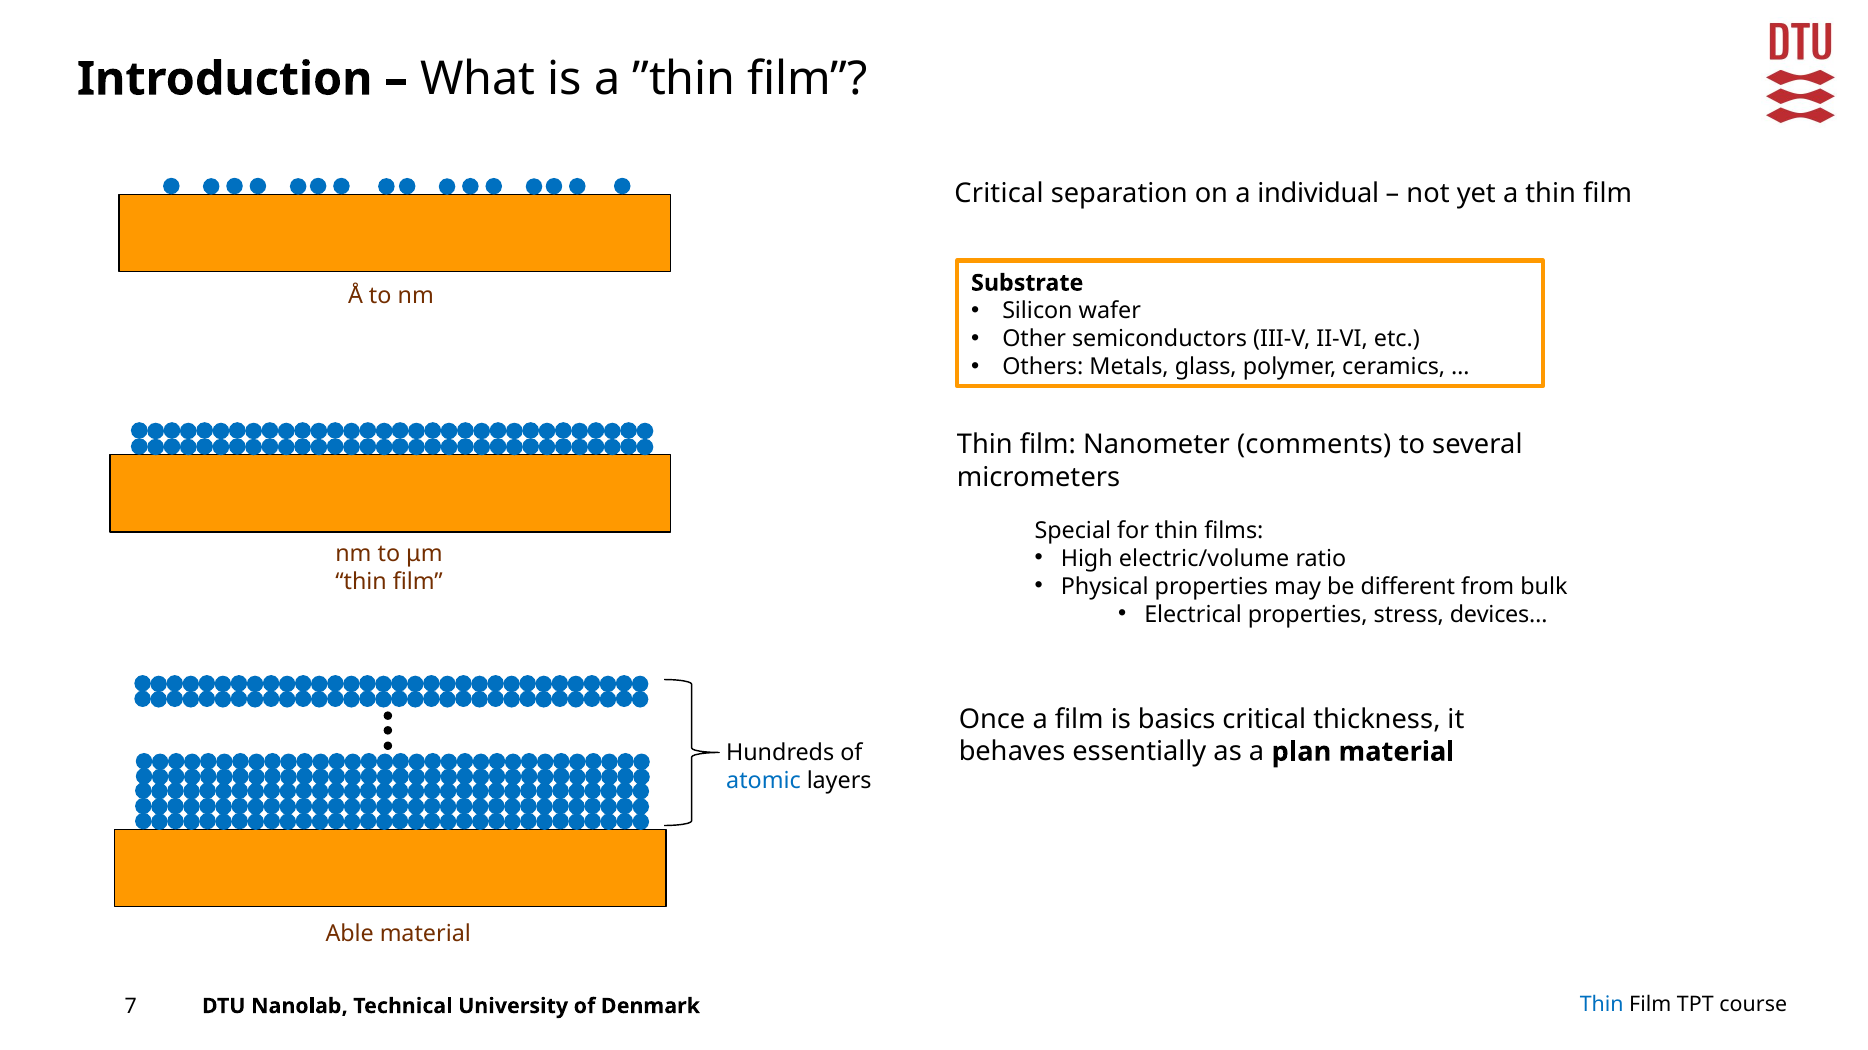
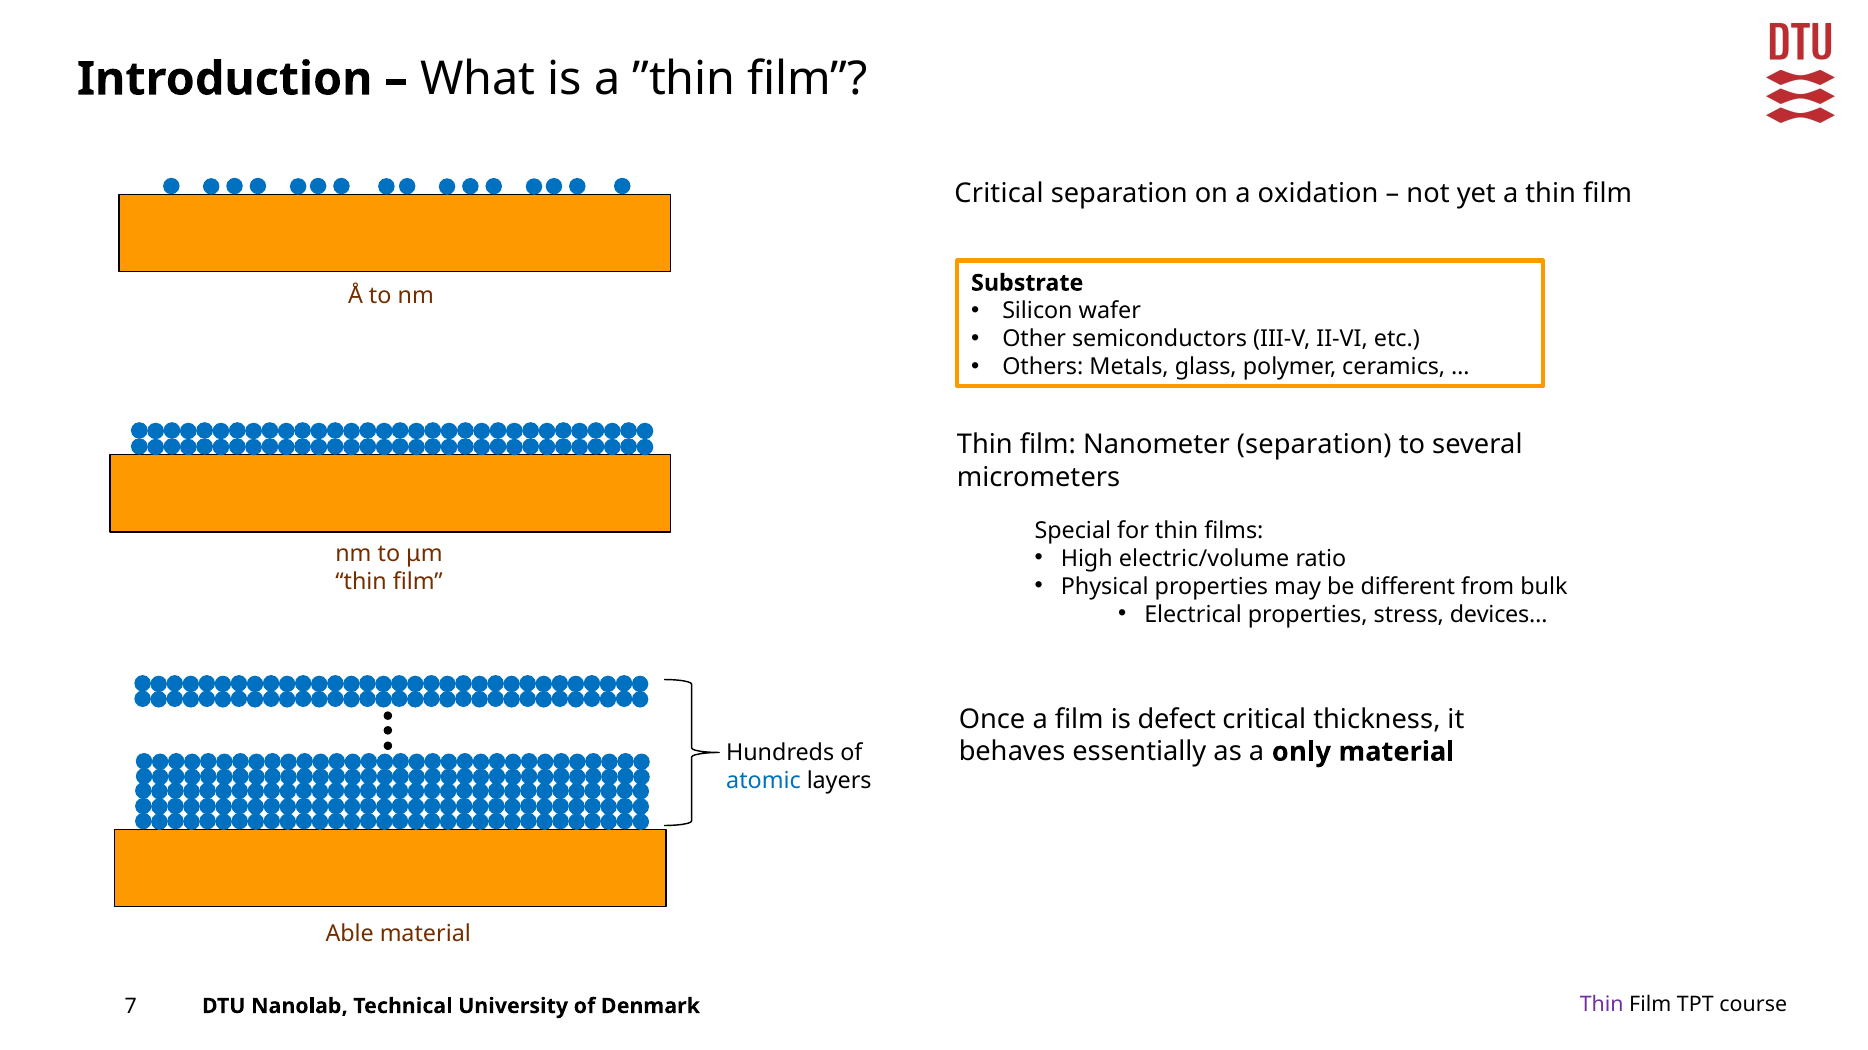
individual: individual -> oxidation
Nanometer comments: comments -> separation
basics: basics -> defect
plan: plan -> only
Thin at (1602, 1005) colour: blue -> purple
